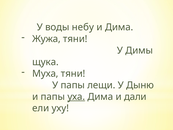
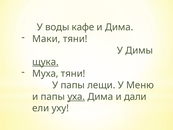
небу: небу -> кафе
Жужа: Жужа -> Маки
щука underline: none -> present
Дыню: Дыню -> Меню
